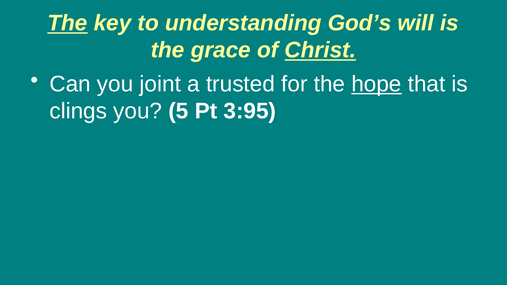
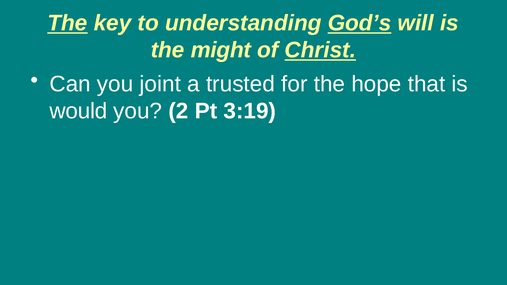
God’s underline: none -> present
grace: grace -> might
hope underline: present -> none
clings: clings -> would
5: 5 -> 2
3:95: 3:95 -> 3:19
